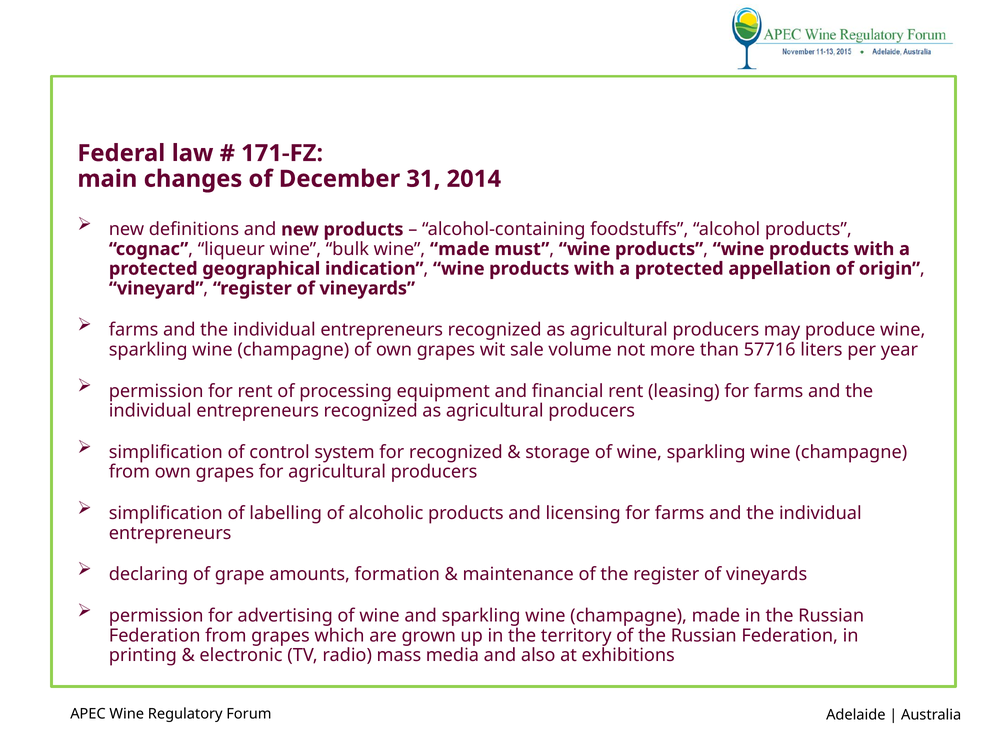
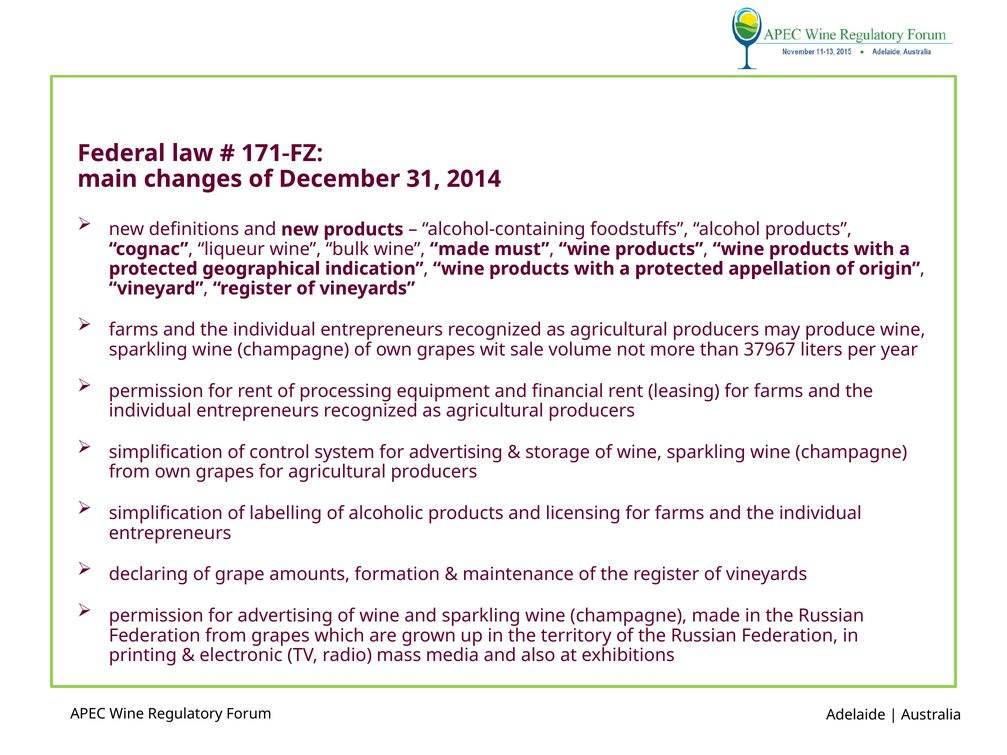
57716: 57716 -> 37967
system for recognized: recognized -> advertising
